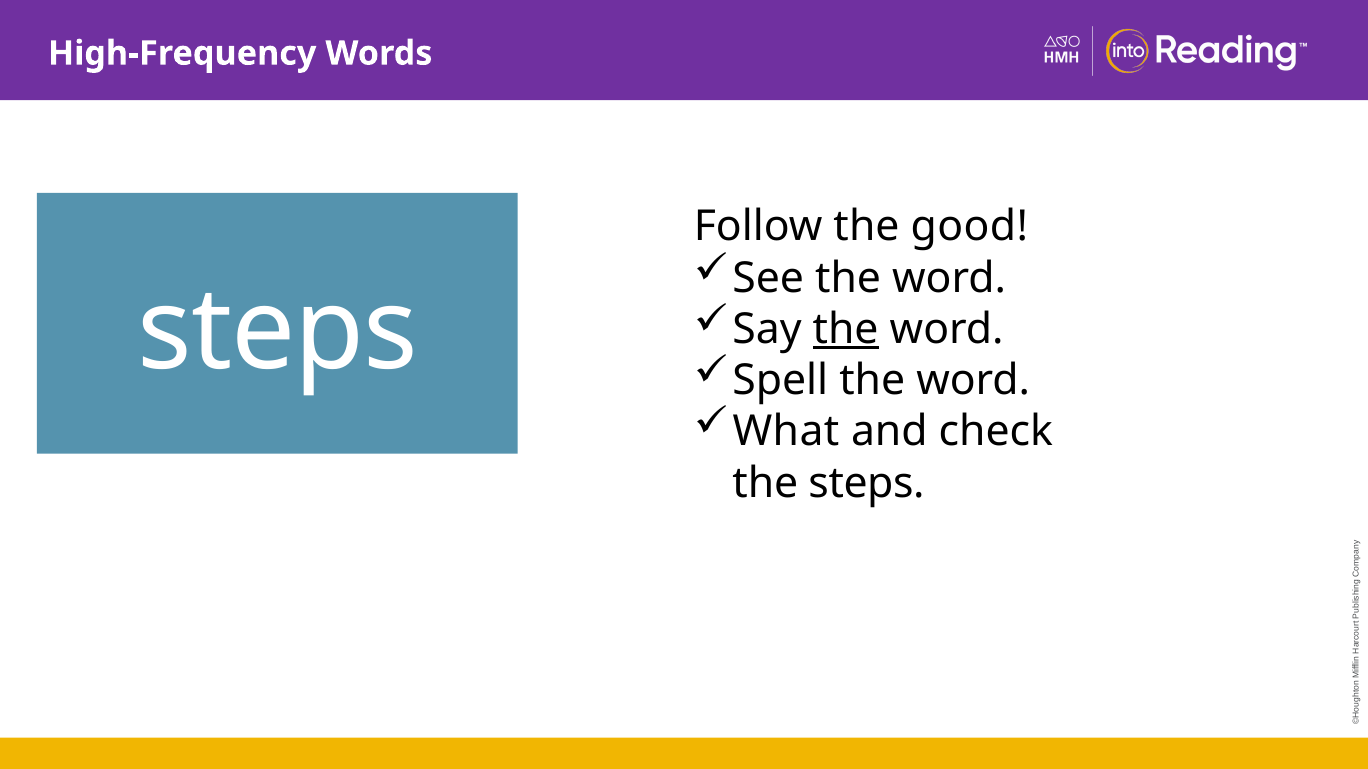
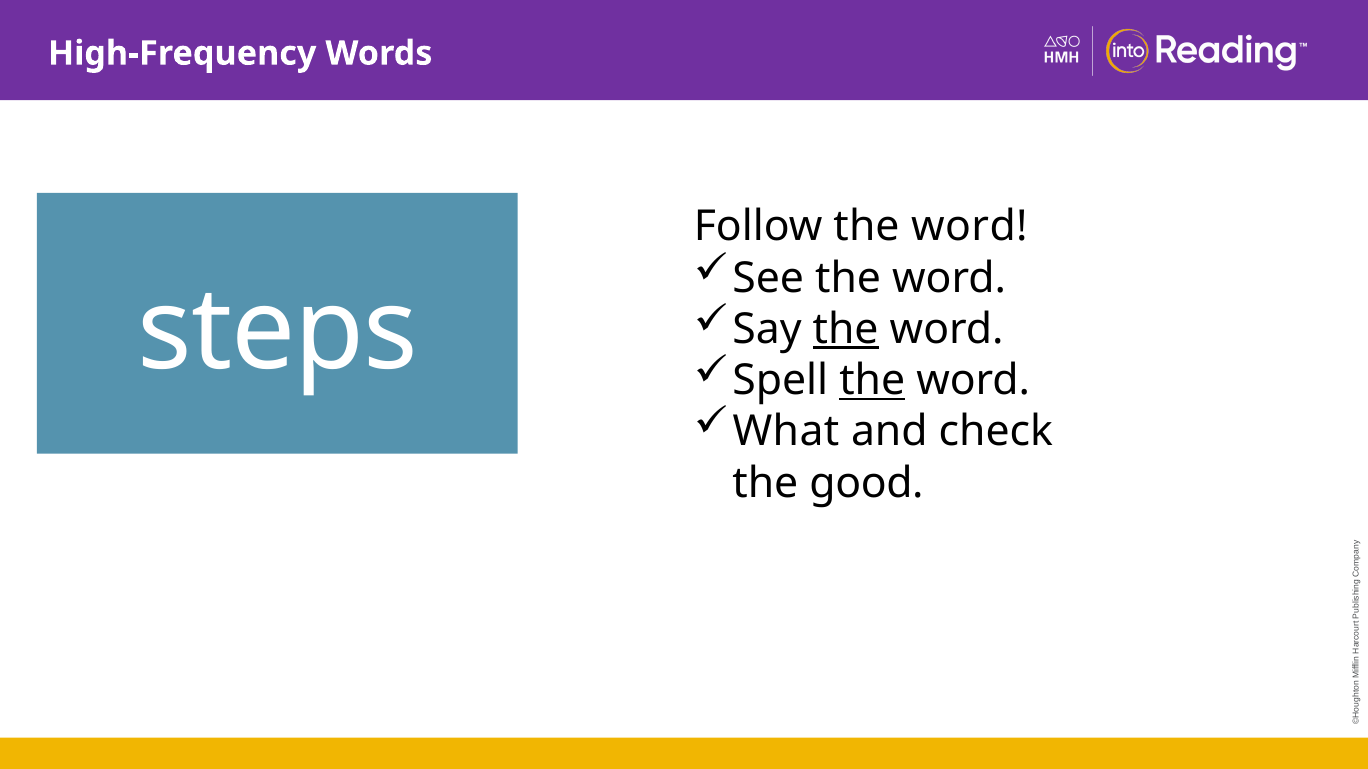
Follow the good: good -> word
the at (872, 381) underline: none -> present
the steps: steps -> good
